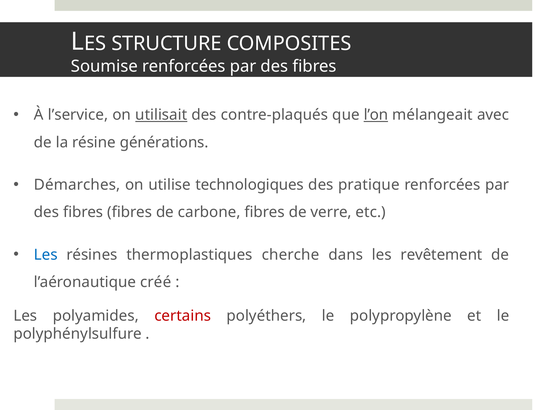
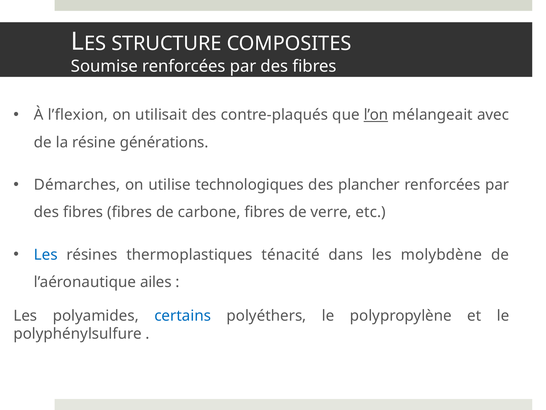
l’service: l’service -> l’flexion
utilisait underline: present -> none
pratique: pratique -> plancher
cherche: cherche -> ténacité
revêtement: revêtement -> molybdène
créé: créé -> ailes
certains colour: red -> blue
